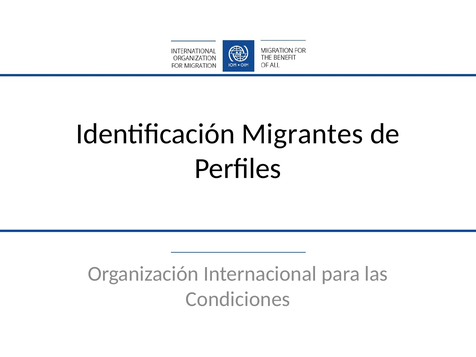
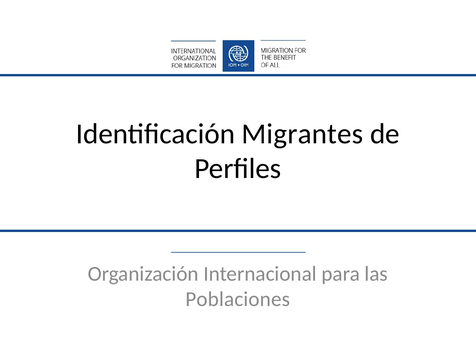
Condiciones: Condiciones -> Poblaciones
